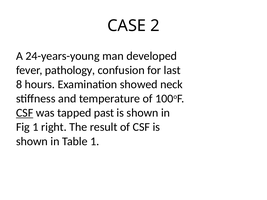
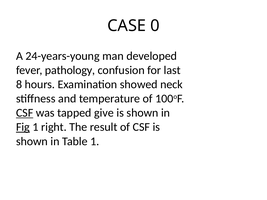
2: 2 -> 0
past: past -> give
Fig underline: none -> present
